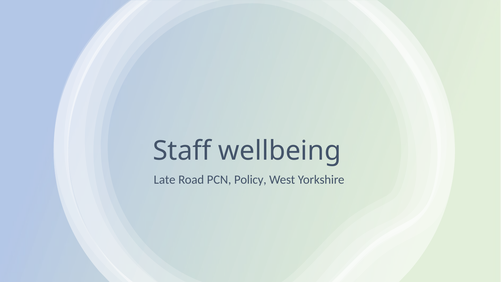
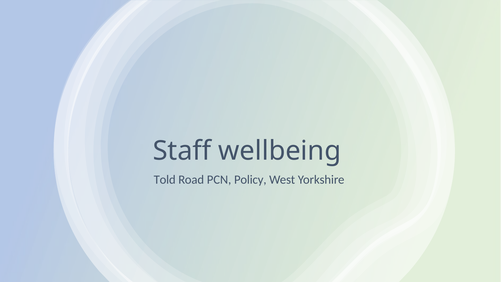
Late: Late -> Told
